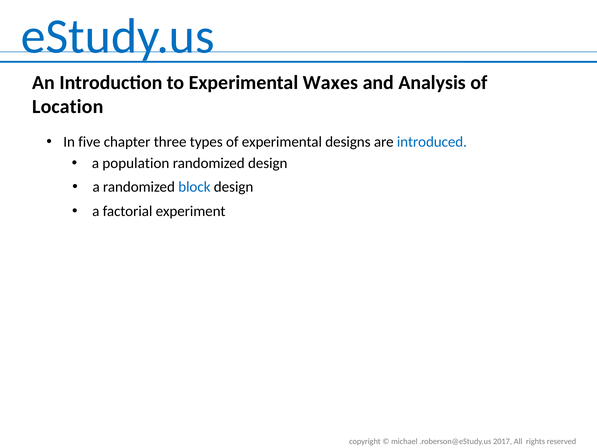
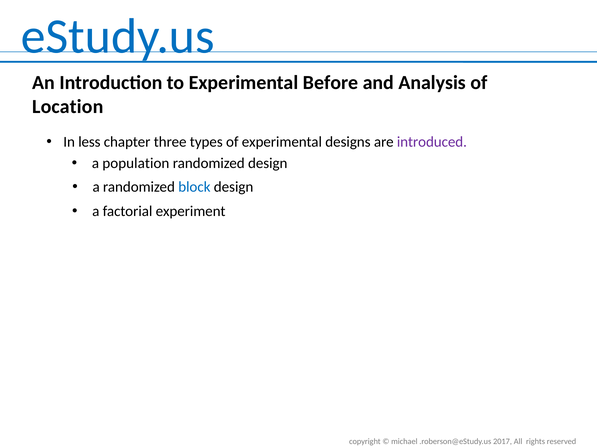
Waxes: Waxes -> Before
five: five -> less
introduced colour: blue -> purple
